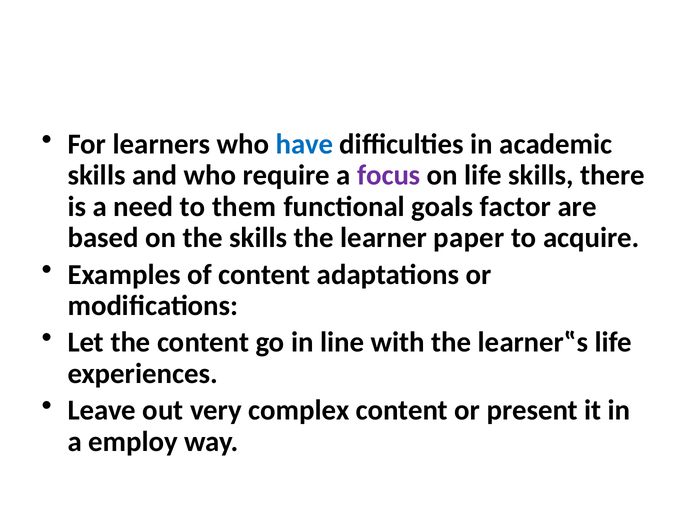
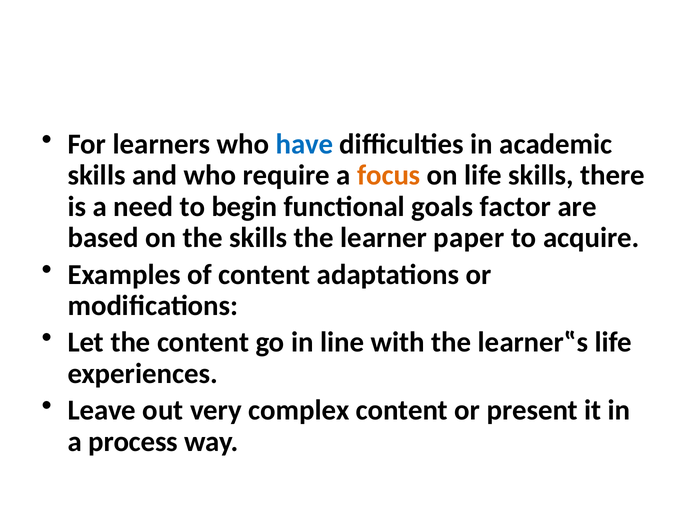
focus colour: purple -> orange
them: them -> begin
employ: employ -> process
